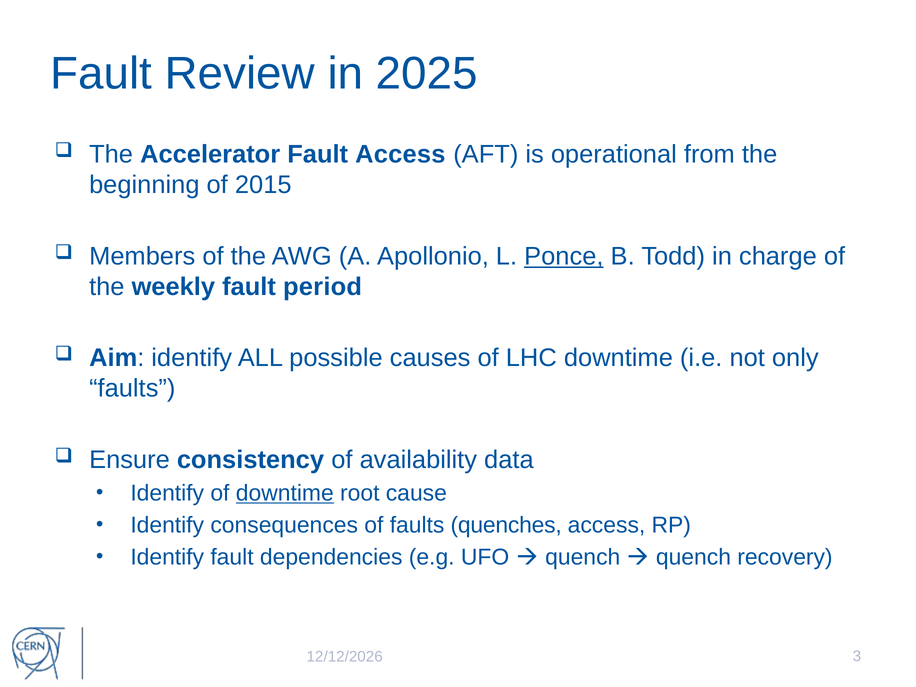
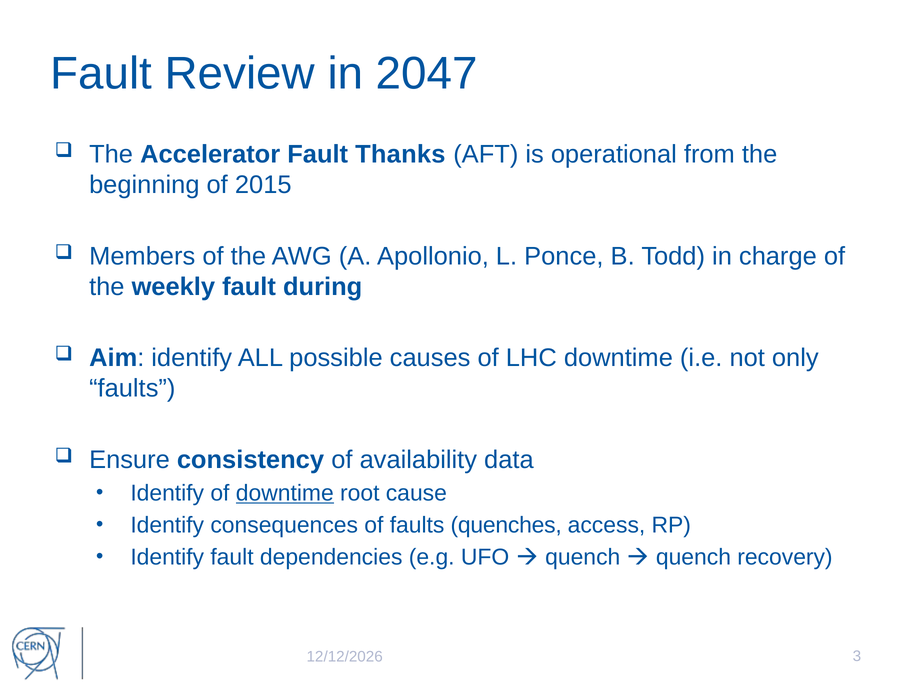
2025: 2025 -> 2047
Fault Access: Access -> Thanks
Ponce underline: present -> none
period: period -> during
